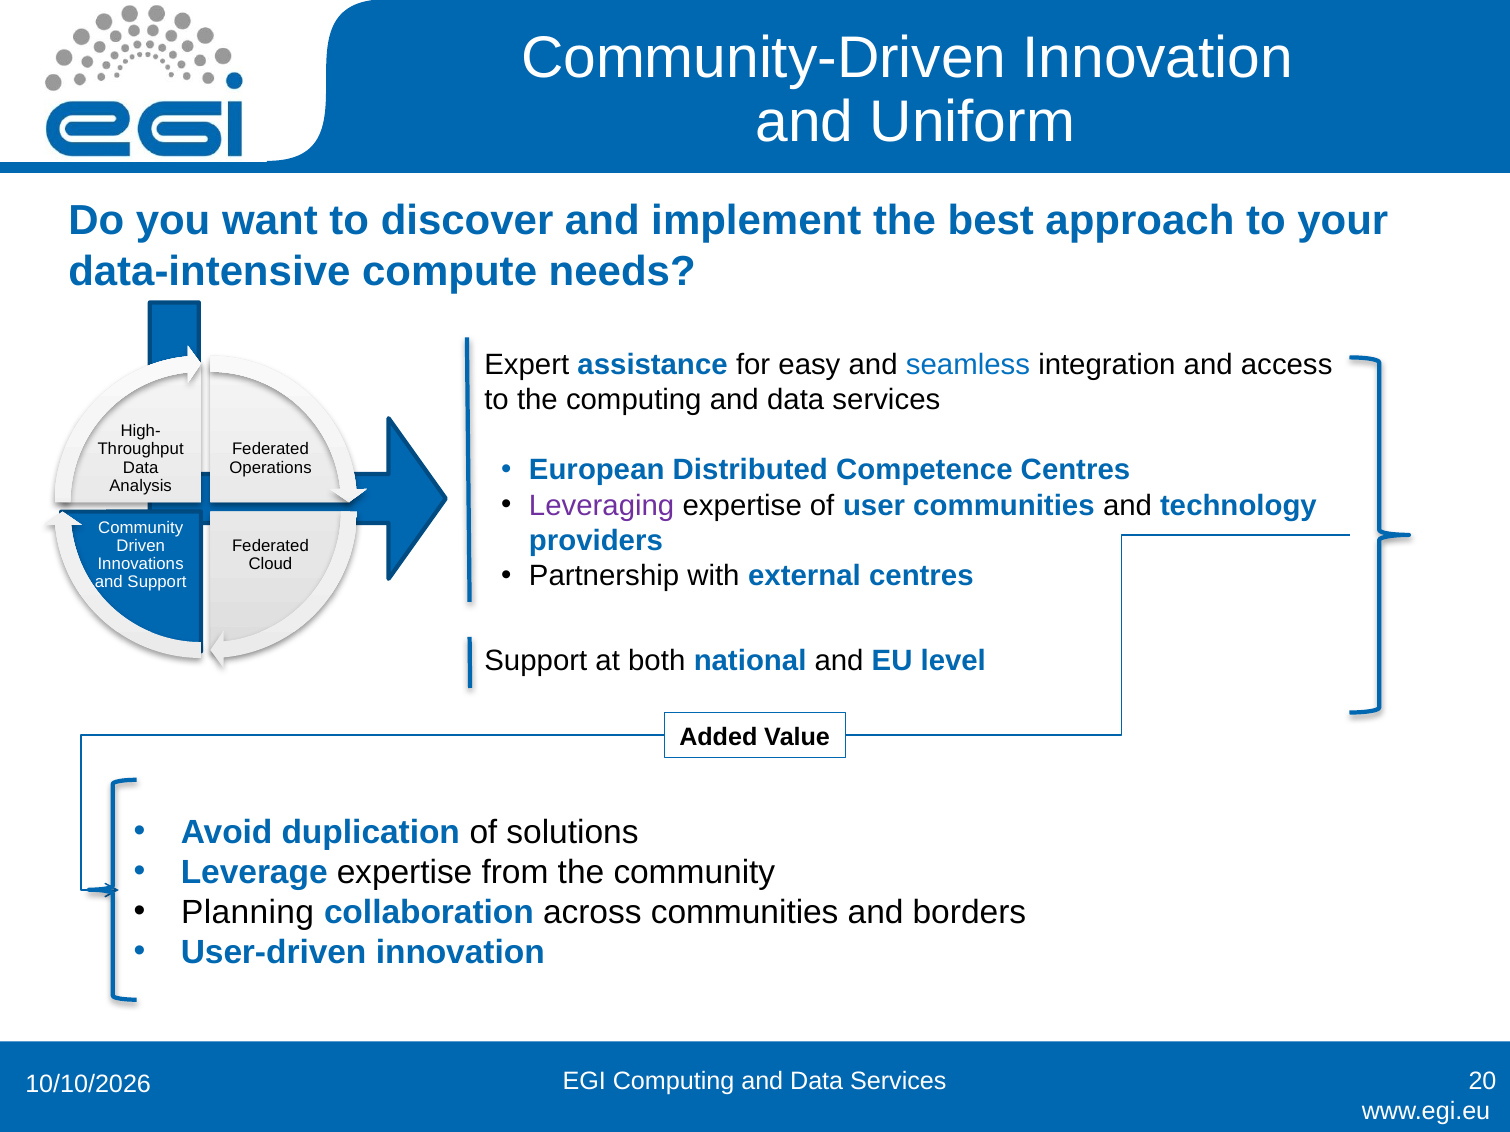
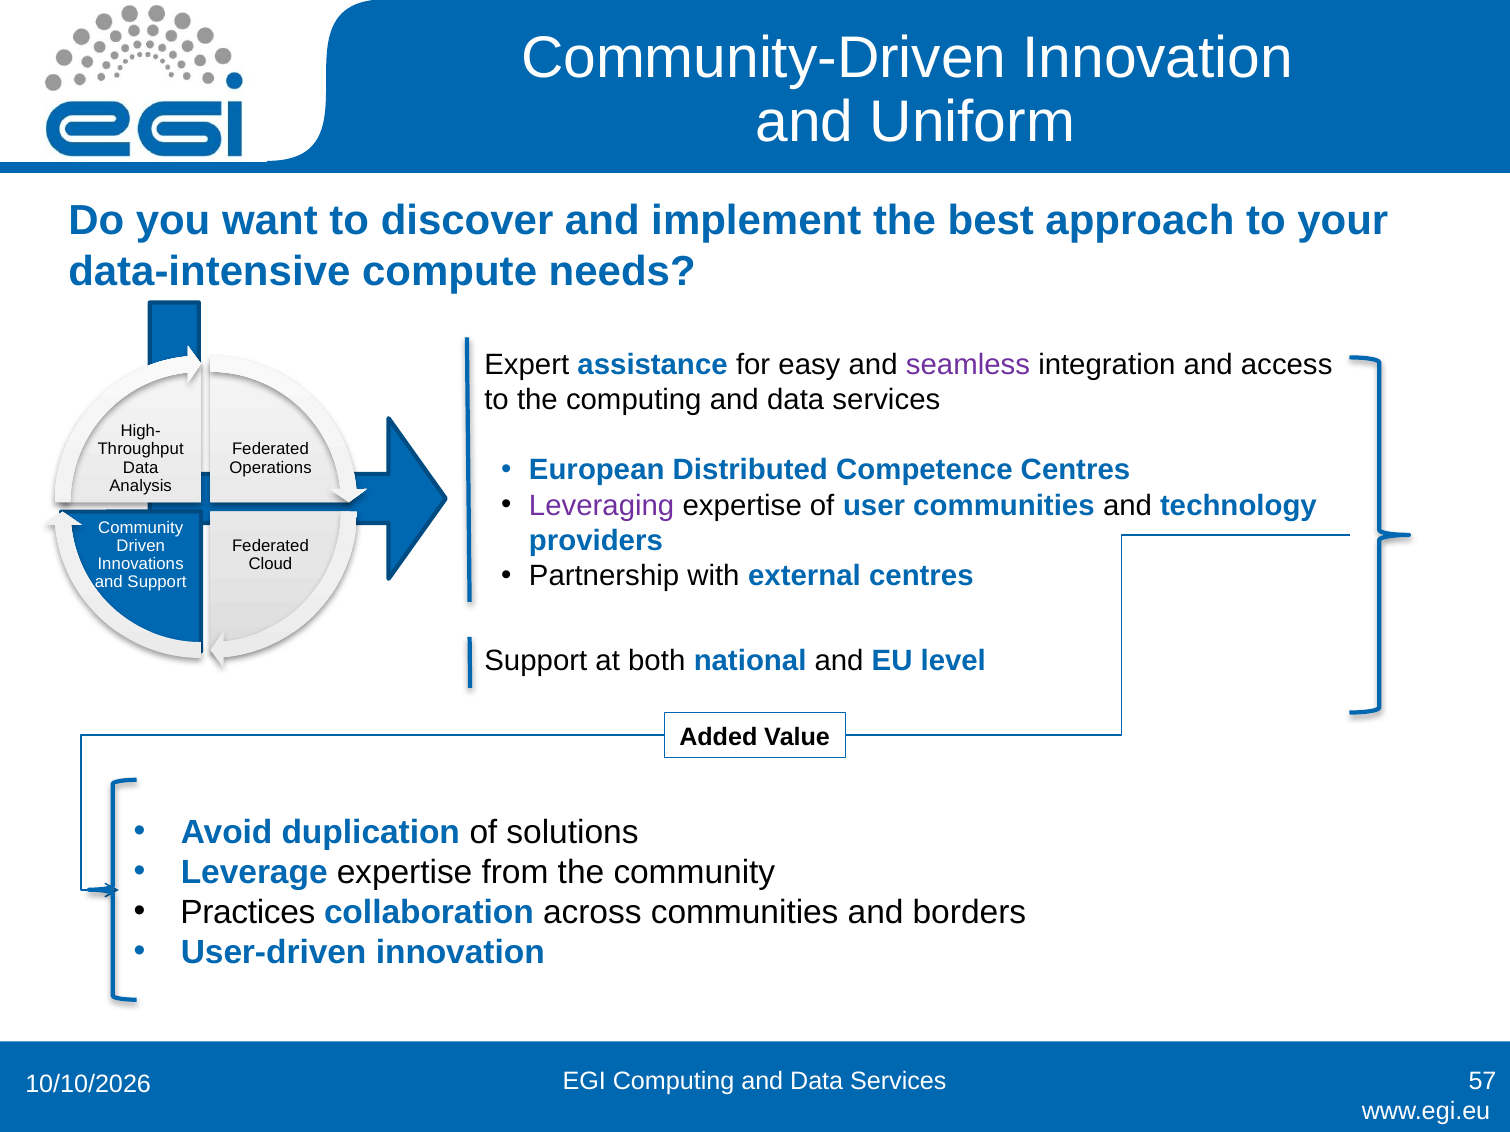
seamless colour: blue -> purple
Planning: Planning -> Practices
20: 20 -> 57
